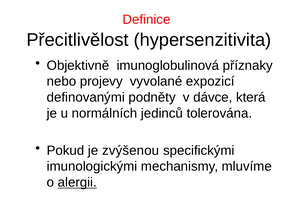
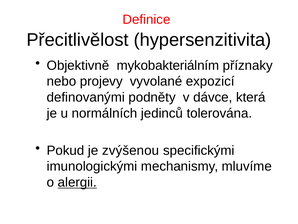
imunoglobulinová: imunoglobulinová -> mykobakteriálním
